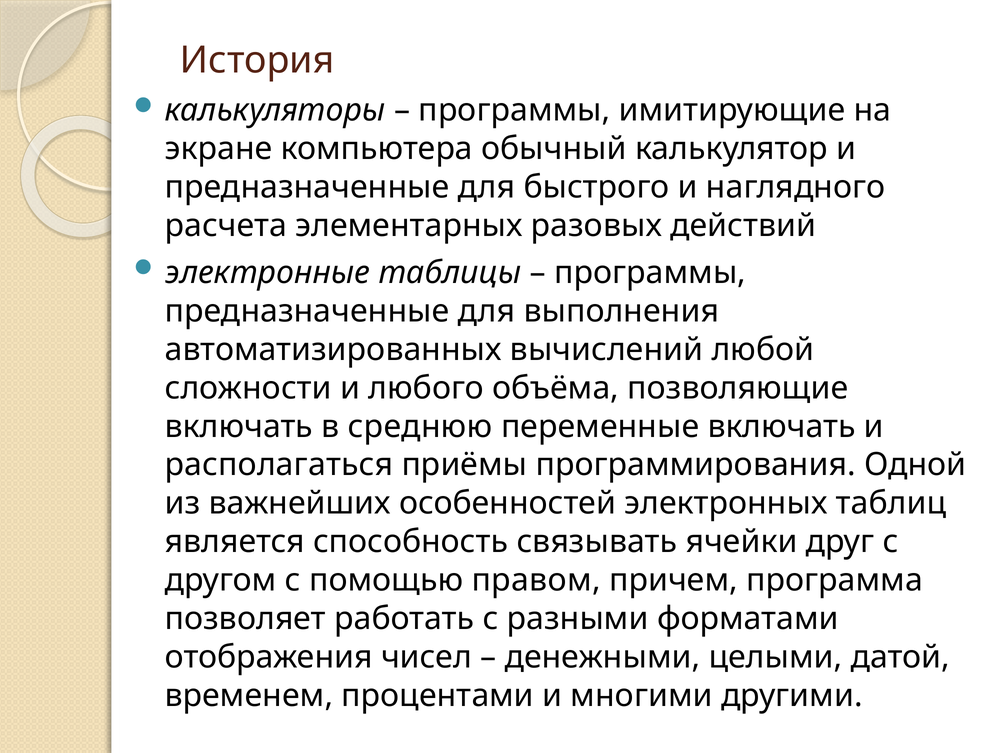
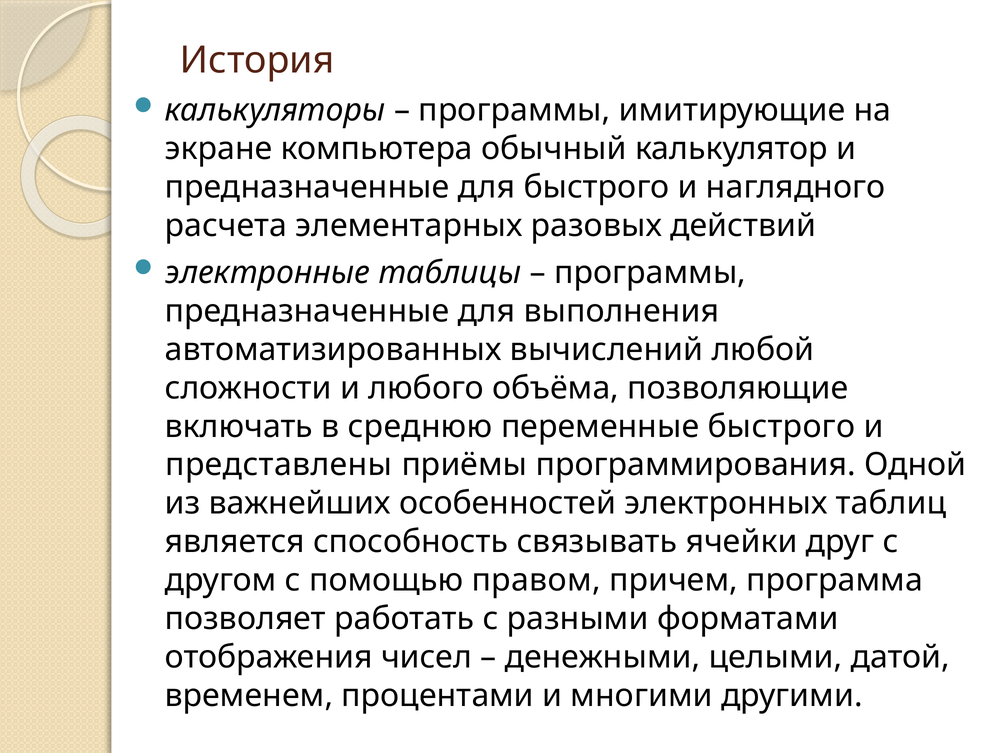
переменные включать: включать -> быстрого
располагаться: располагаться -> представлены
